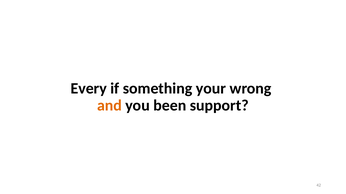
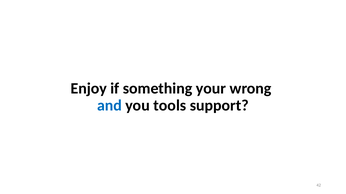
Every: Every -> Enjoy
and colour: orange -> blue
been: been -> tools
